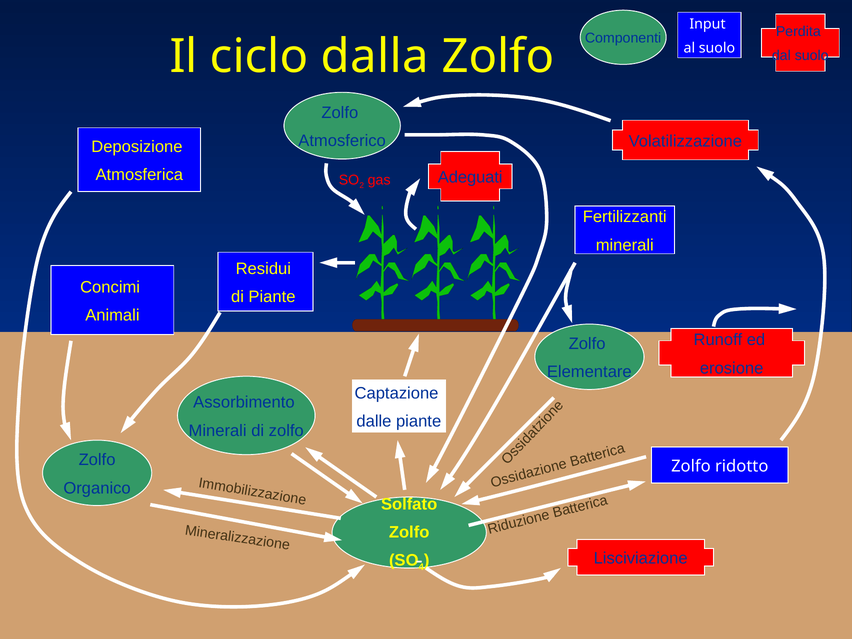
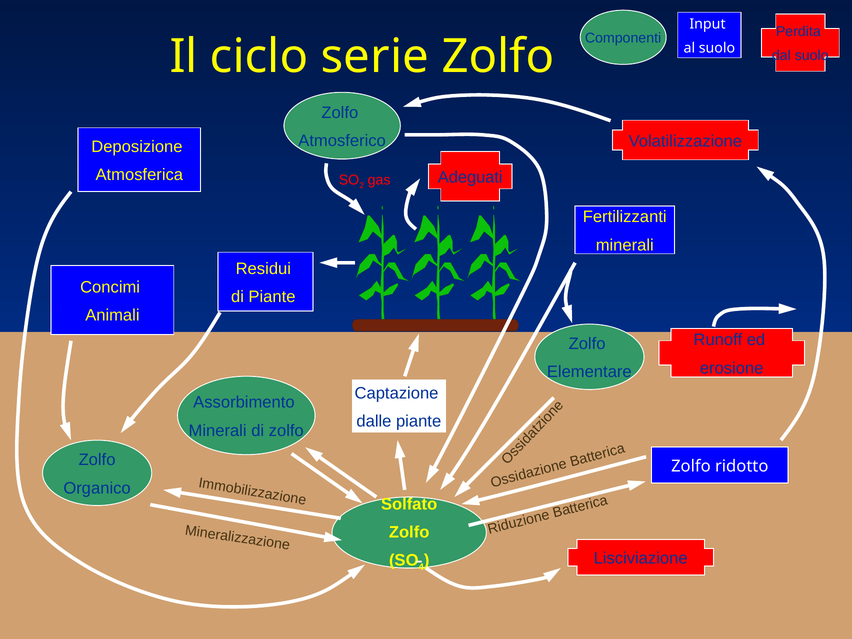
dalla: dalla -> serie
